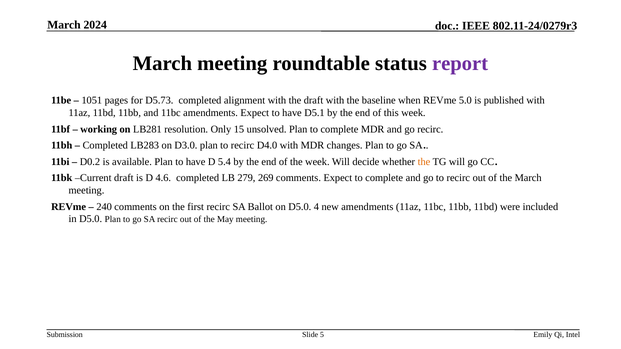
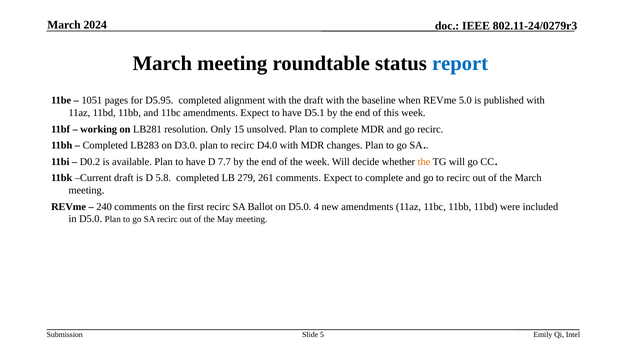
report colour: purple -> blue
D5.73: D5.73 -> D5.95
5.4: 5.4 -> 7.7
4.6: 4.6 -> 5.8
269: 269 -> 261
